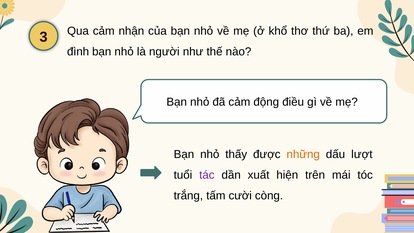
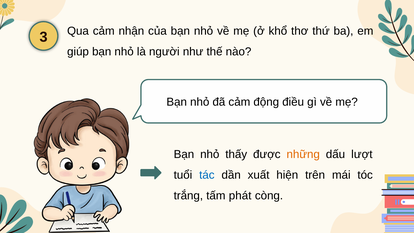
đình: đình -> giúp
tác colour: purple -> blue
cười: cười -> phát
